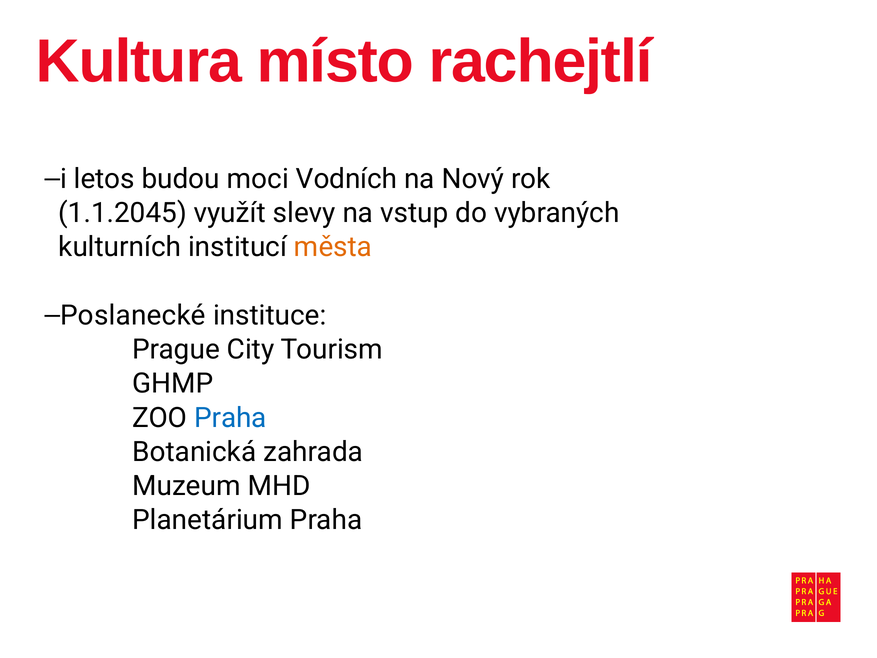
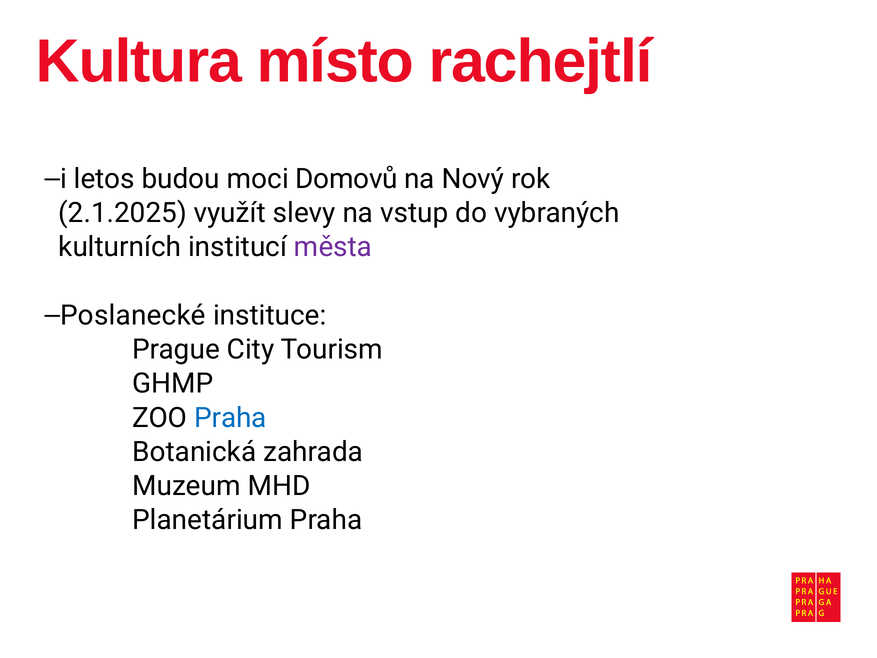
Vodních: Vodních -> Domovů
1.1.2045: 1.1.2045 -> 2.1.2025
města colour: orange -> purple
